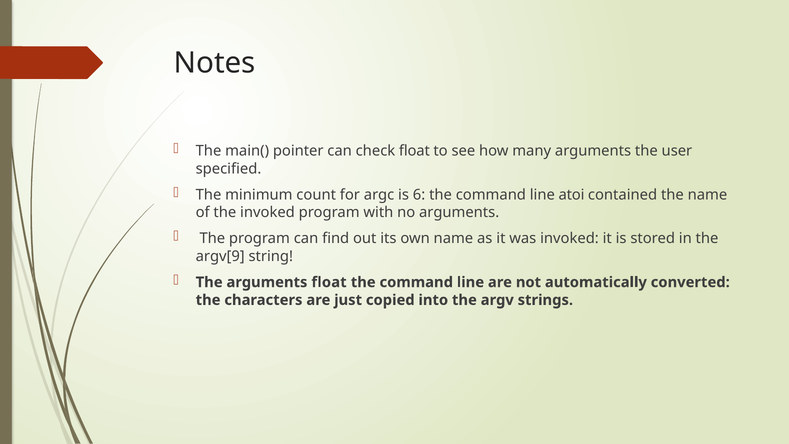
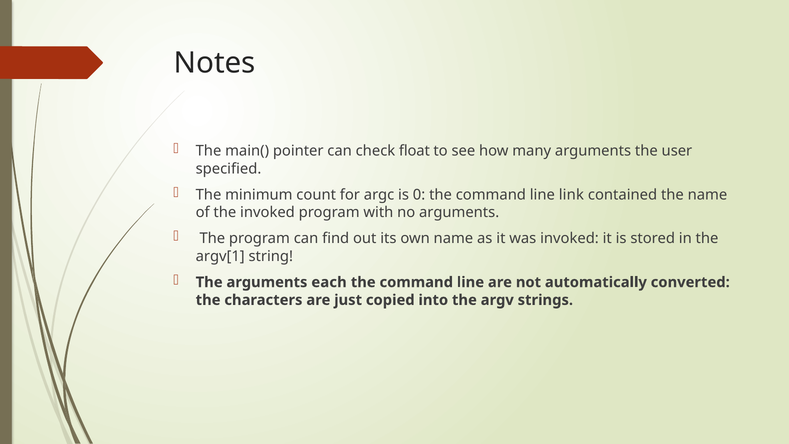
6: 6 -> 0
atoi: atoi -> link
argv[9: argv[9 -> argv[1
arguments float: float -> each
